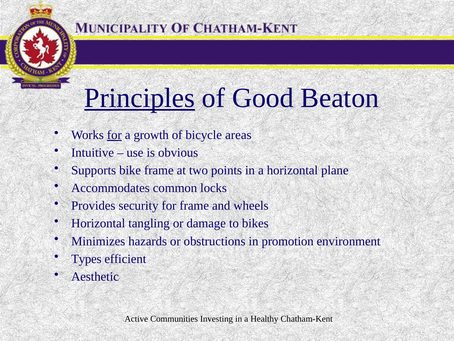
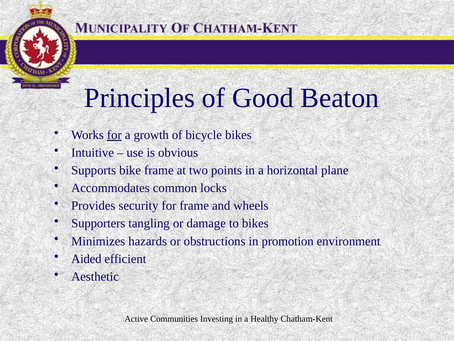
Principles underline: present -> none
bicycle areas: areas -> bikes
Horizontal at (98, 223): Horizontal -> Supporters
Types: Types -> Aided
